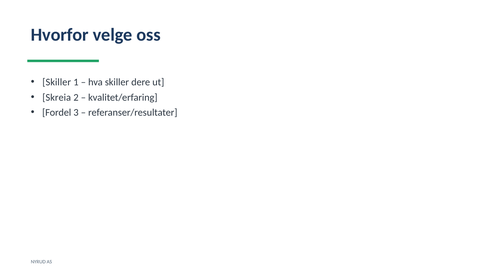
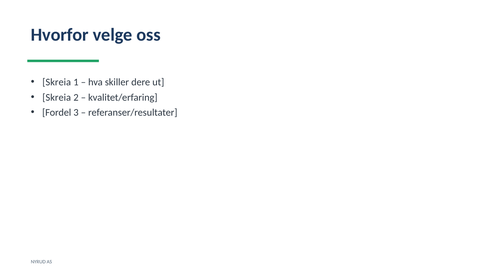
Skiller at (57, 82): Skiller -> Skreia
